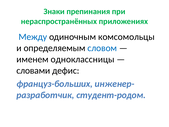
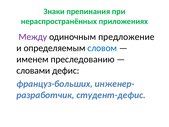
Между colour: blue -> purple
комсомольцы: комсомольцы -> предложение
одноклассницы: одноклассницы -> преследованию
студент-родом: студент-родом -> студент-дефис
